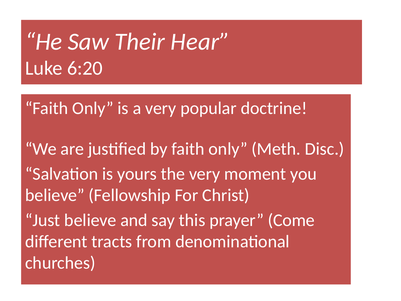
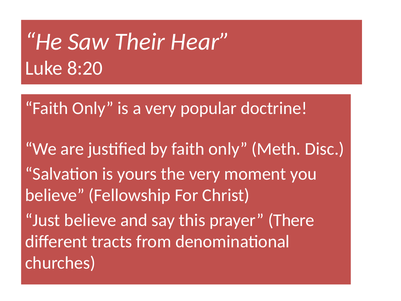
6:20: 6:20 -> 8:20
Come: Come -> There
